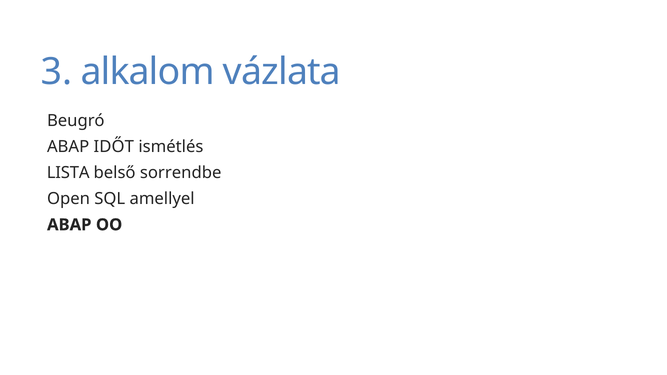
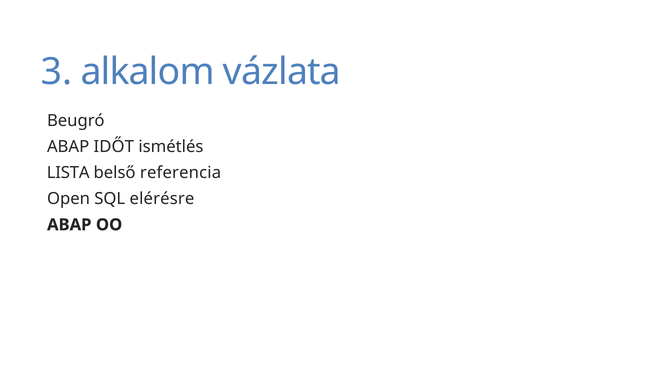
sorrendbe: sorrendbe -> referencia
amellyel: amellyel -> elérésre
